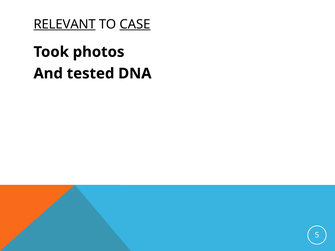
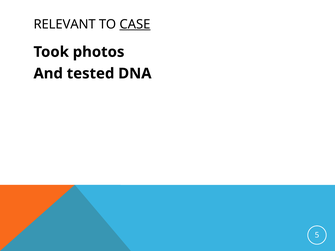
RELEVANT underline: present -> none
